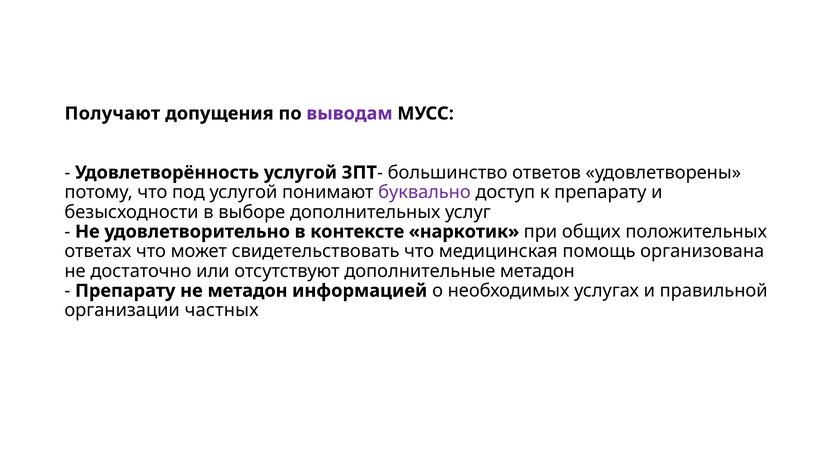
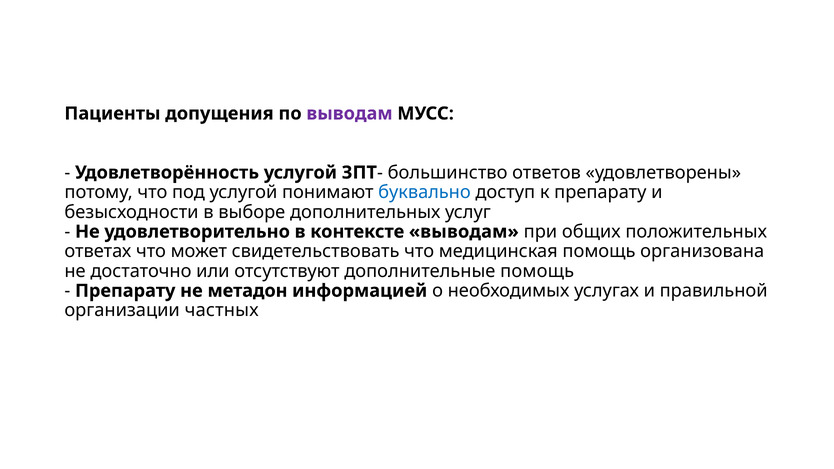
Получают: Получают -> Пациенты
буквально colour: purple -> blue
контексте наркотик: наркотик -> выводам
дополнительные метадон: метадон -> помощь
